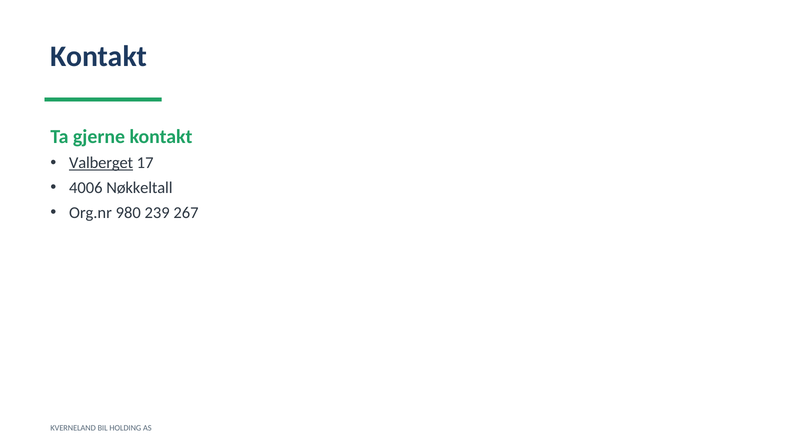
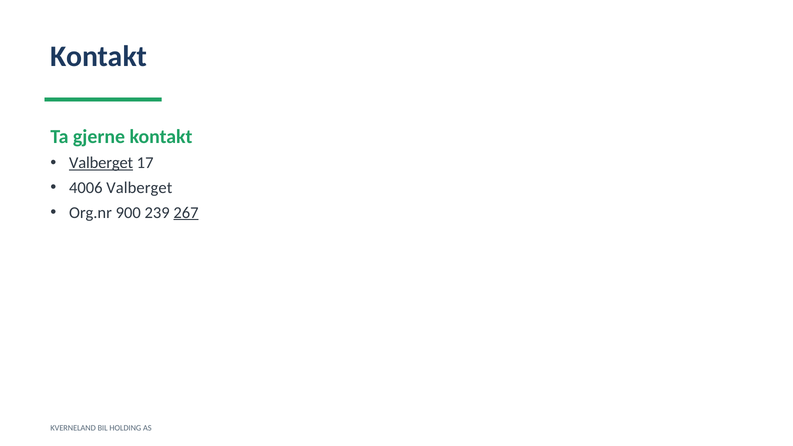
4006 Nøkkeltall: Nøkkeltall -> Valberget
980: 980 -> 900
267 underline: none -> present
